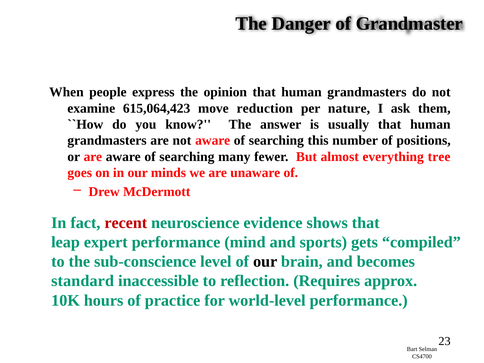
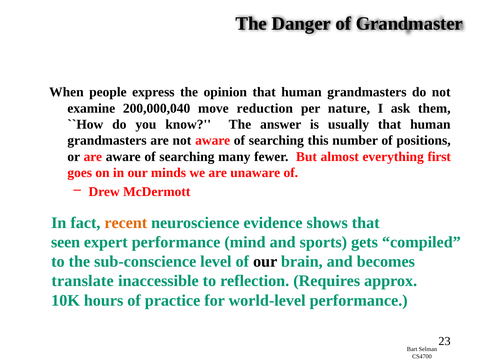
615,064,423: 615,064,423 -> 200,000,040
tree: tree -> first
recent colour: red -> orange
leap: leap -> seen
standard: standard -> translate
